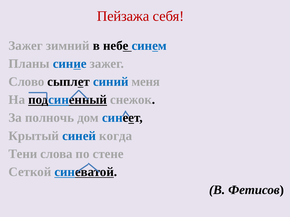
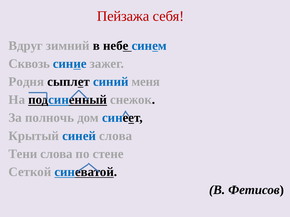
Зажег at (26, 46): Зажег -> Вдруг
Планы: Планы -> Сквозь
Слово: Слово -> Родня
синей когда: когда -> слова
